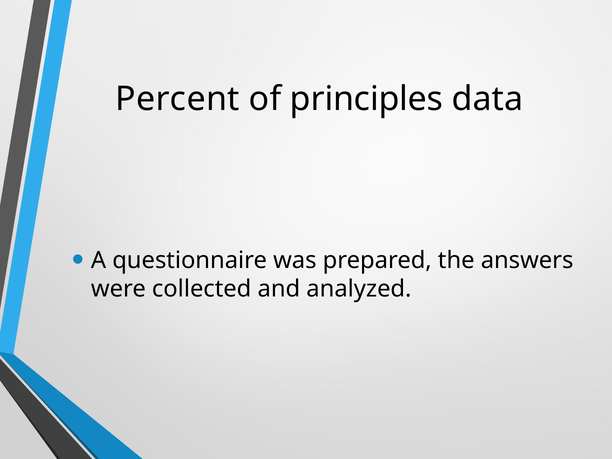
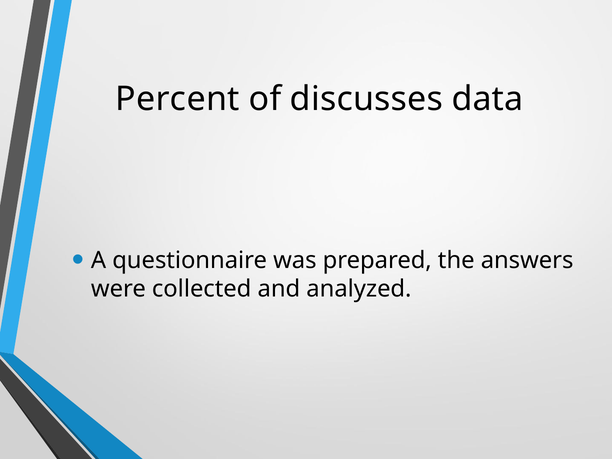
principles: principles -> discusses
